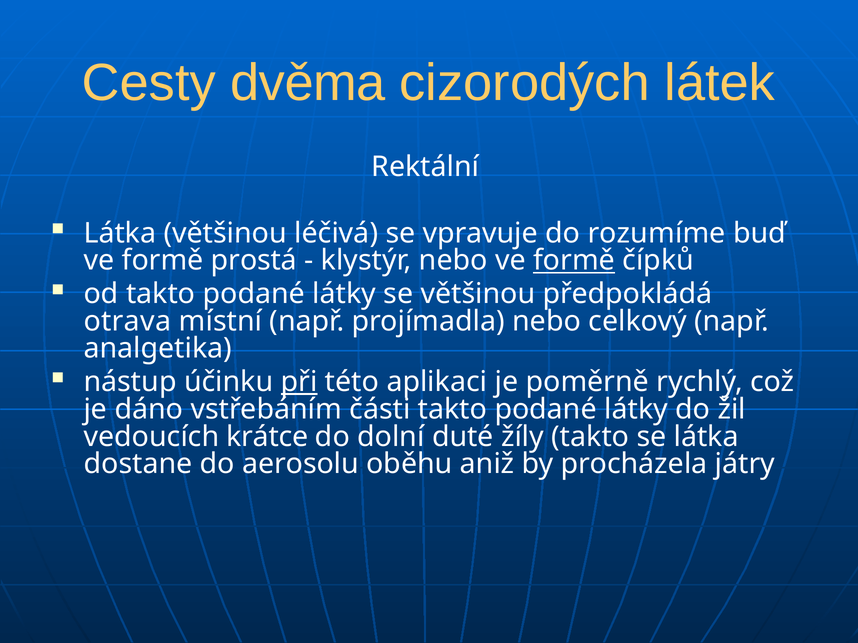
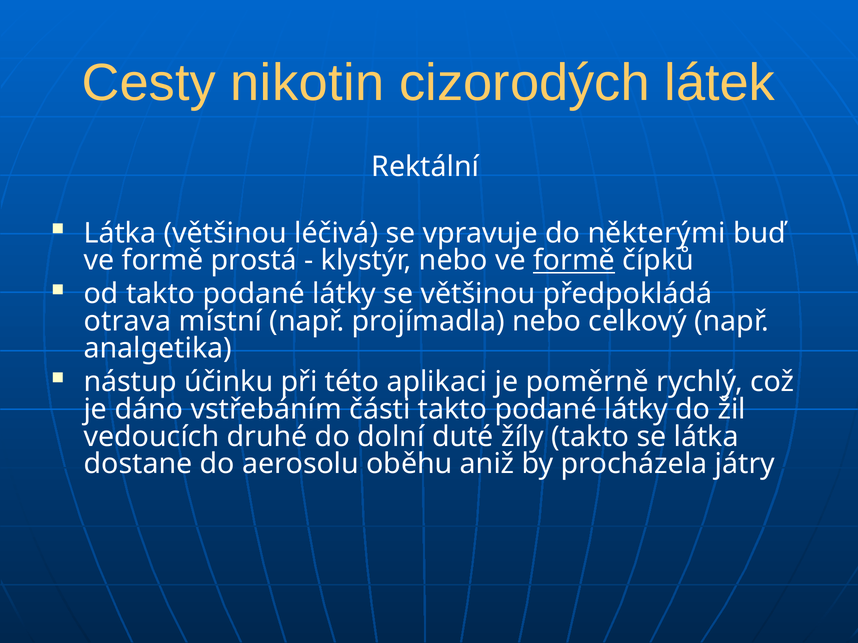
dvěma: dvěma -> nikotin
rozumíme: rozumíme -> některými
při underline: present -> none
krátce: krátce -> druhé
